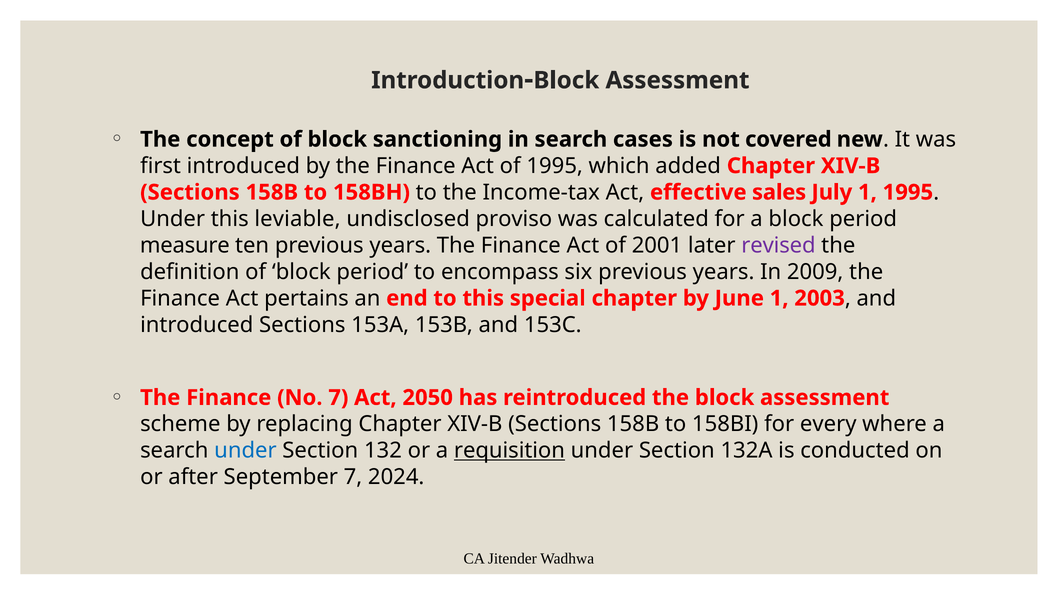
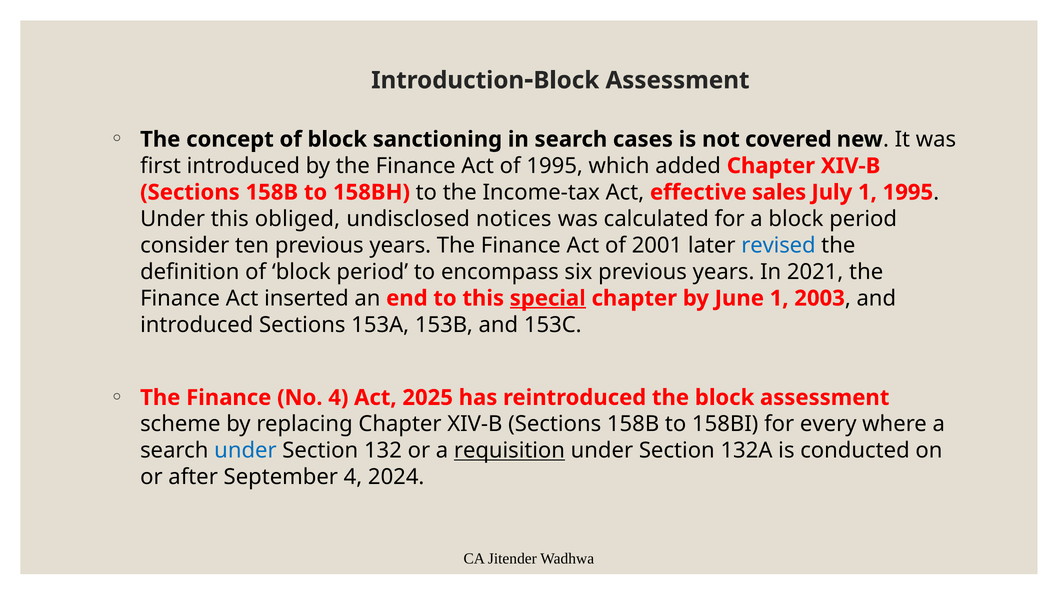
leviable: leviable -> obliged
proviso: proviso -> notices
measure: measure -> consider
revised colour: purple -> blue
2009: 2009 -> 2021
pertains: pertains -> inserted
special underline: none -> present
No 7: 7 -> 4
2050: 2050 -> 2025
September 7: 7 -> 4
